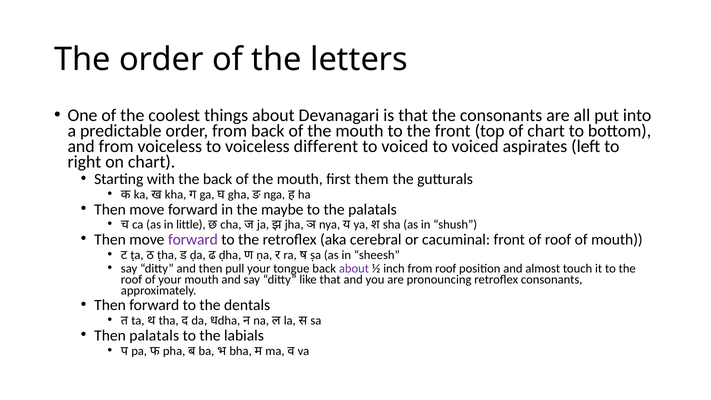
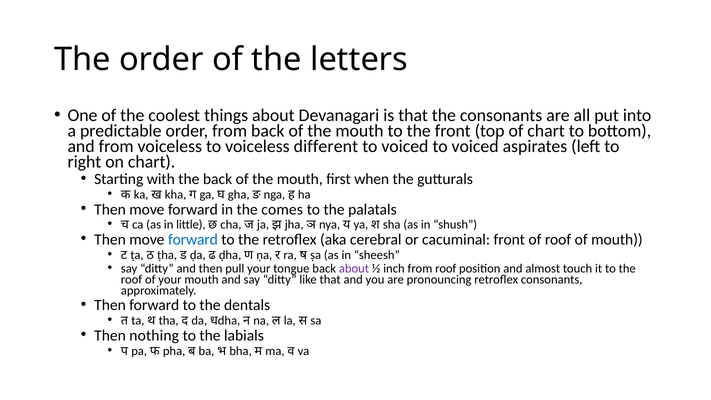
them: them -> when
maybe: maybe -> comes
forward at (193, 240) colour: purple -> blue
Then palatals: palatals -> nothing
